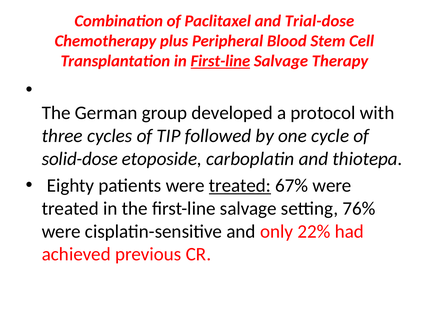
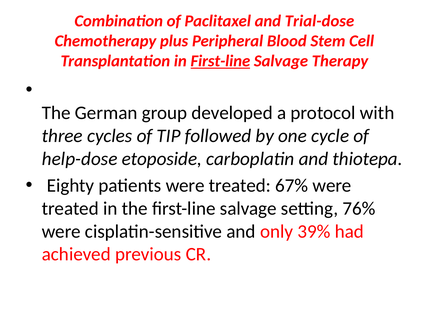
solid-dose: solid-dose -> help-dose
treated at (240, 185) underline: present -> none
22%: 22% -> 39%
